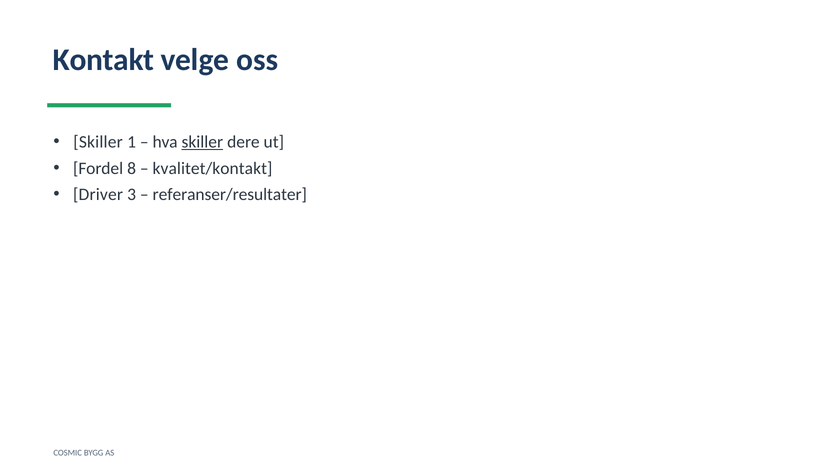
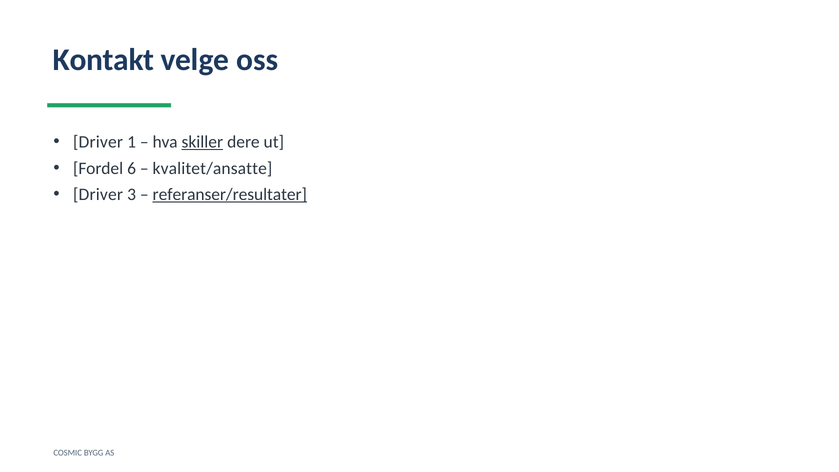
Skiller at (98, 142): Skiller -> Driver
8: 8 -> 6
kvalitet/kontakt: kvalitet/kontakt -> kvalitet/ansatte
referanser/resultater underline: none -> present
